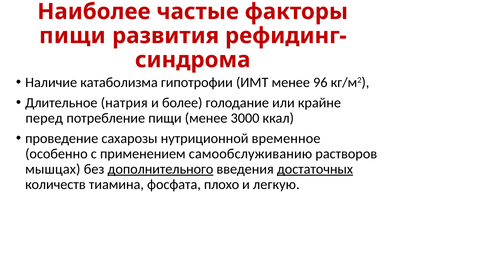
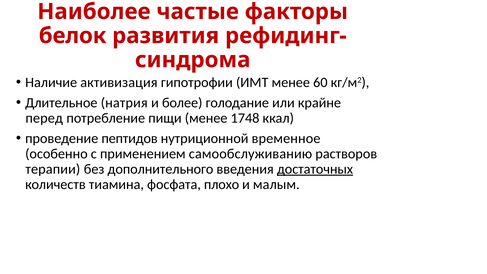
пищи at (72, 36): пищи -> белок
катаболизма: катаболизма -> активизация
96: 96 -> 60
3000: 3000 -> 1748
сахарозы: сахарозы -> пептидов
мышцах: мышцах -> терапии
дополнительного underline: present -> none
легкую: легкую -> малым
